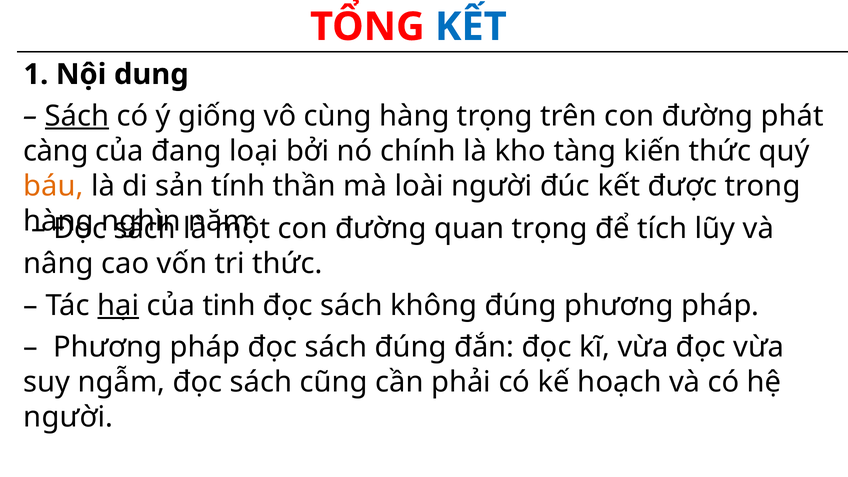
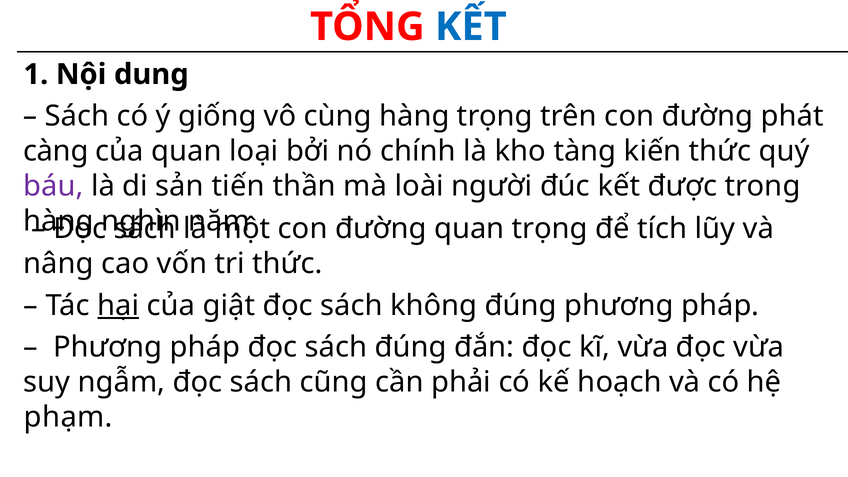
Sách at (77, 116) underline: present -> none
của đang: đang -> quan
báu colour: orange -> purple
tính: tính -> tiến
tinh: tinh -> giật
người at (68, 417): người -> phạm
